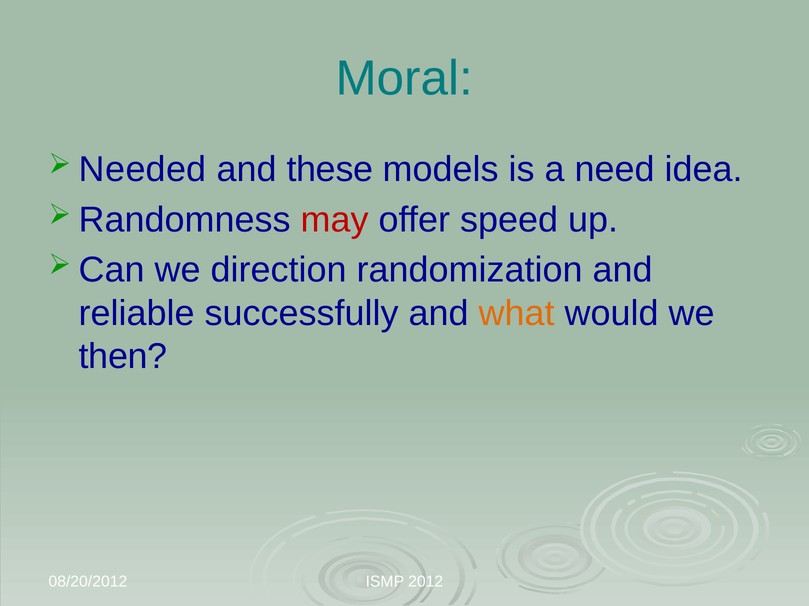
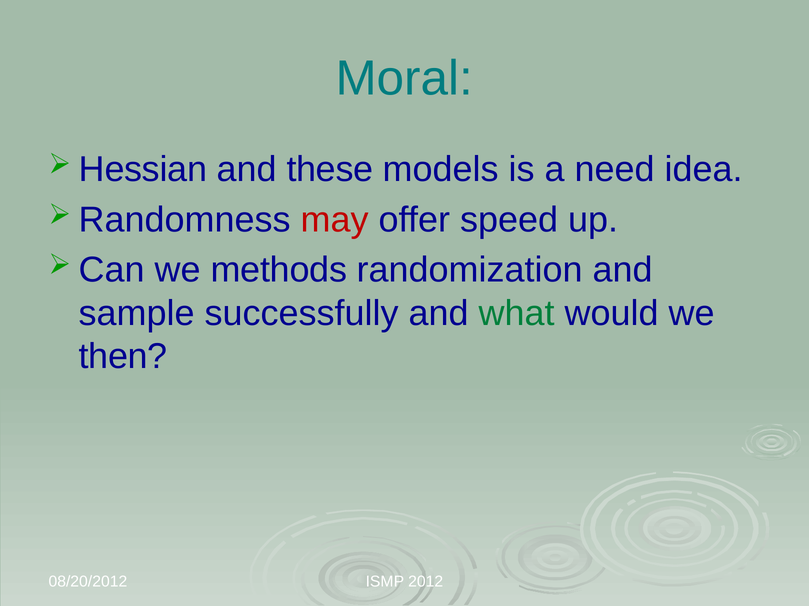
Needed: Needed -> Hessian
direction: direction -> methods
reliable: reliable -> sample
what colour: orange -> green
